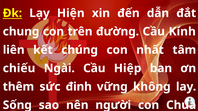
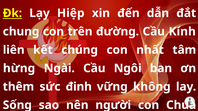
Hiện: Hiện -> Hiệp
chiếu: chiếu -> hừng
Hiệp: Hiệp -> Ngôi
